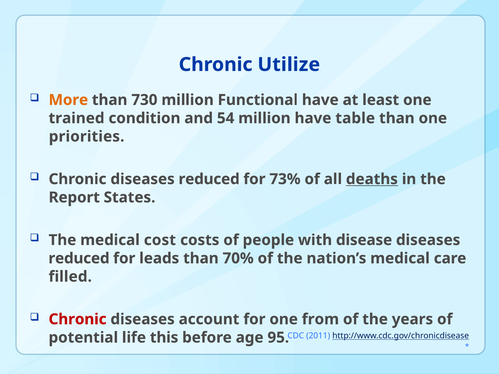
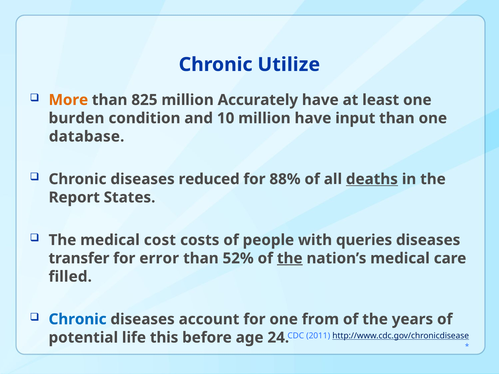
730: 730 -> 825
Functional: Functional -> Accurately
trained: trained -> burden
54: 54 -> 10
table: table -> input
priorities: priorities -> database
73%: 73% -> 88%
disease: disease -> queries
reduced at (79, 258): reduced -> transfer
leads: leads -> error
70%: 70% -> 52%
the at (290, 258) underline: none -> present
Chronic at (78, 319) colour: red -> blue
95: 95 -> 24
